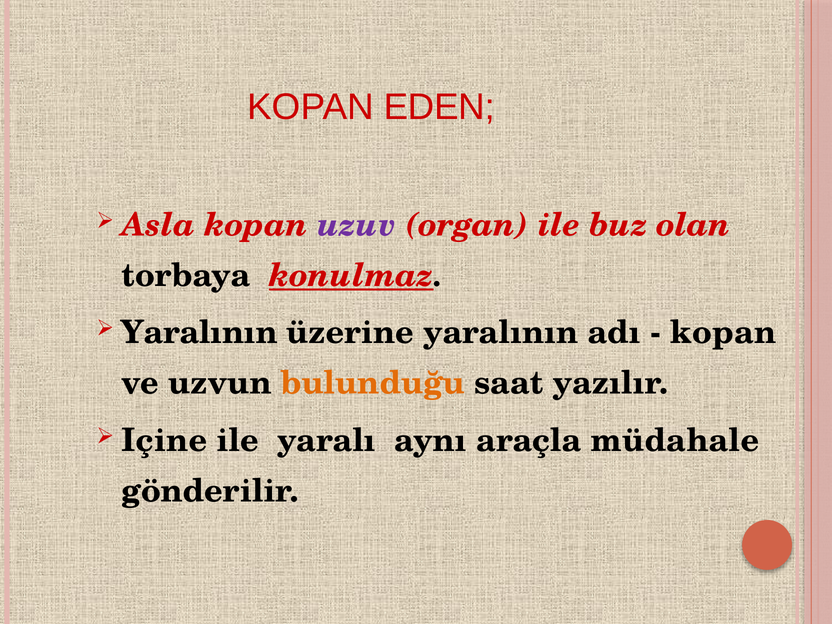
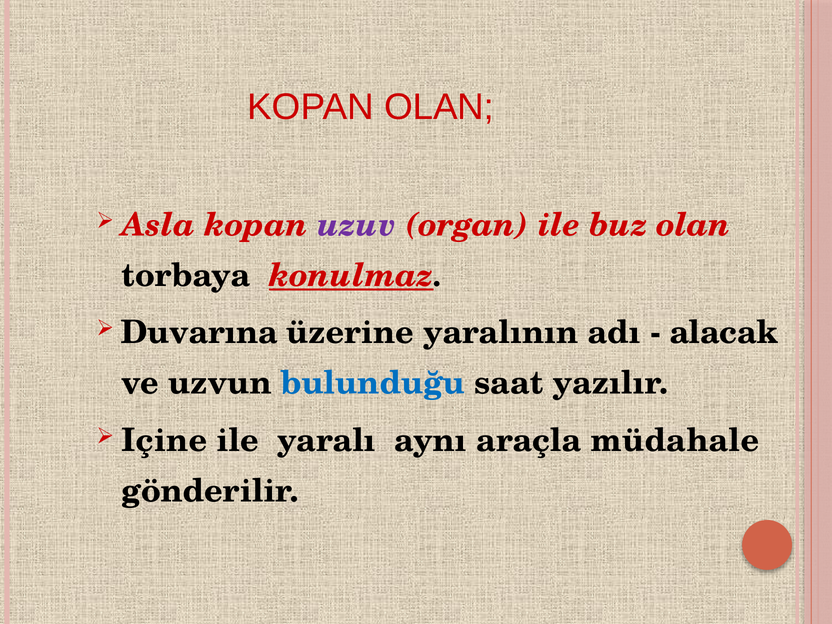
KOPAN EDEN: EDEN -> OLAN
Yaralının at (199, 333): Yaralının -> Duvarına
kopan at (724, 333): kopan -> alacak
bulunduğu colour: orange -> blue
